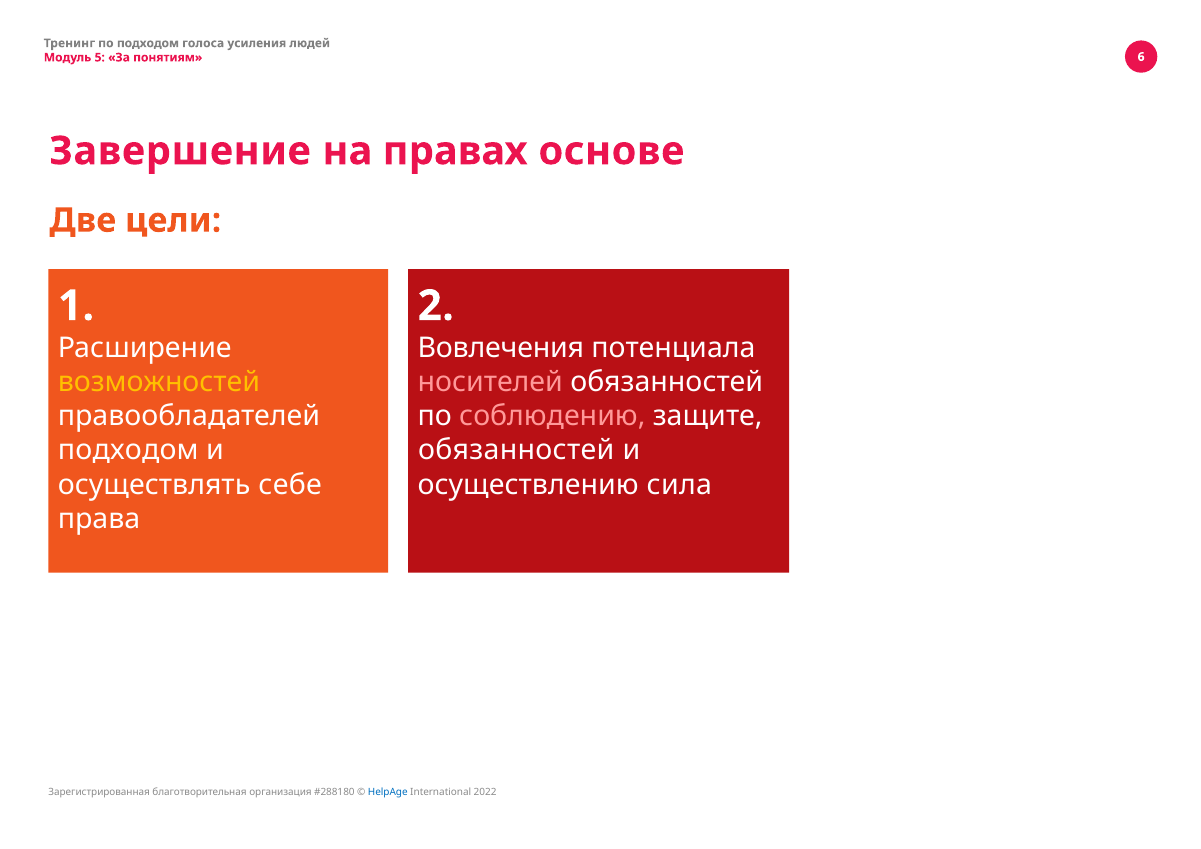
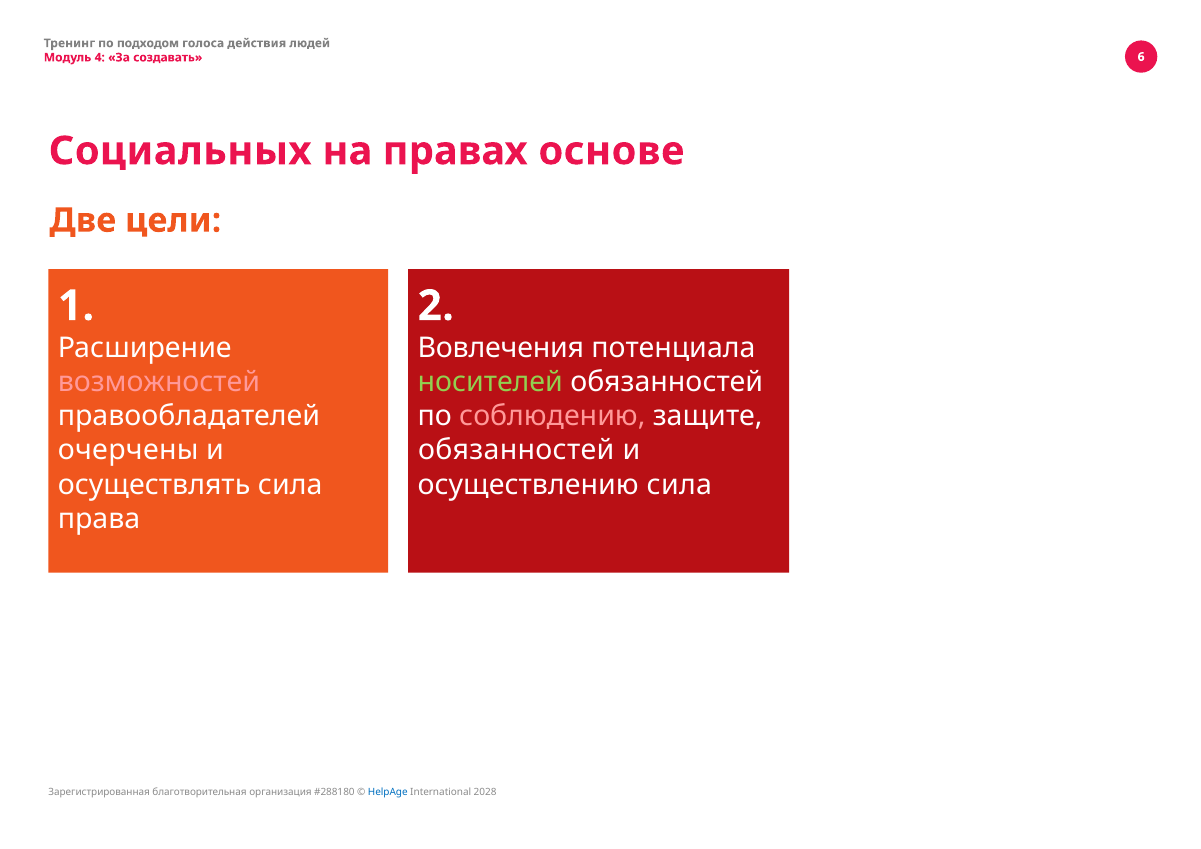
усиления: усиления -> действия
5: 5 -> 4
понятиям: понятиям -> создавать
Завершение: Завершение -> Социальных
возможностей colour: yellow -> pink
носителей colour: pink -> light green
подходом at (128, 451): подходом -> очерчены
осуществлять себе: себе -> сила
2022: 2022 -> 2028
